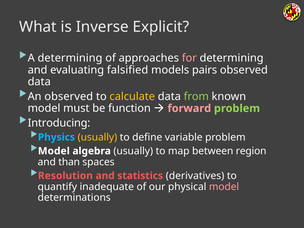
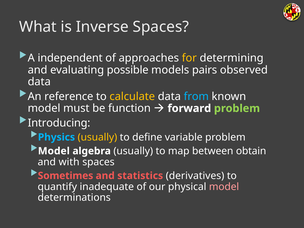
Inverse Explicit: Explicit -> Spaces
A determining: determining -> independent
for colour: pink -> yellow
falsified: falsified -> possible
An observed: observed -> reference
from colour: light green -> light blue
forward colour: pink -> white
region: region -> obtain
than: than -> with
Resolution: Resolution -> Sometimes
